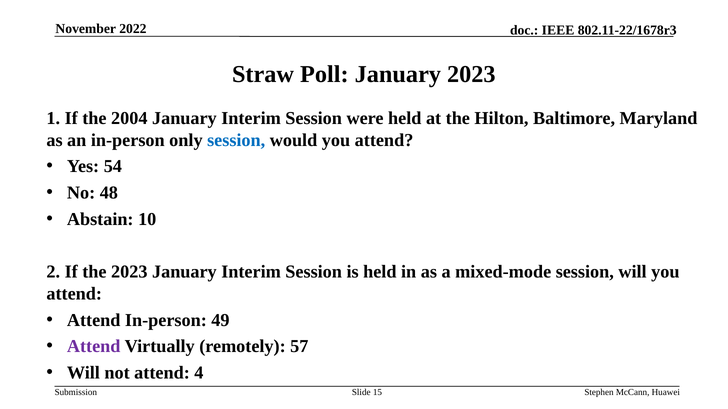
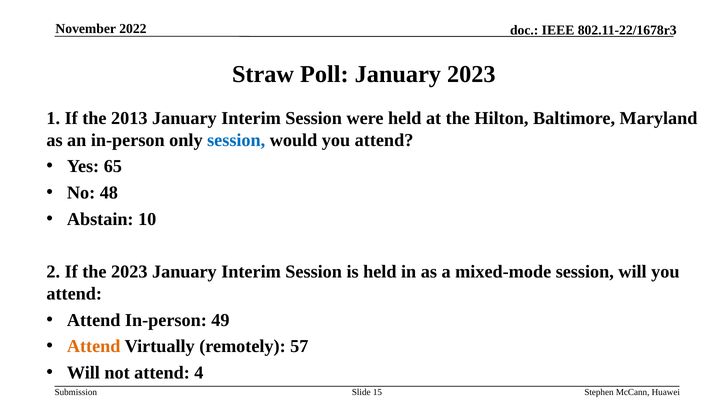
2004: 2004 -> 2013
54: 54 -> 65
Attend at (94, 347) colour: purple -> orange
